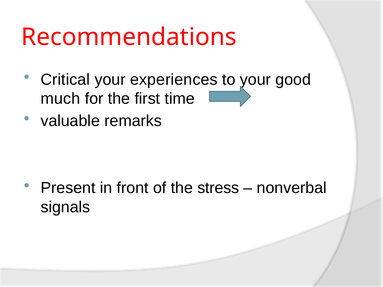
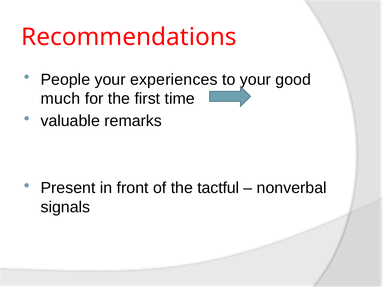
Critical: Critical -> People
stress: stress -> tactful
